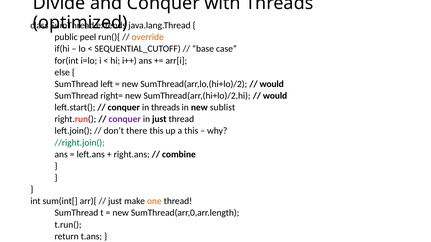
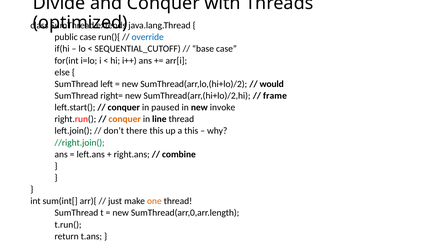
public peel: peel -> case
override colour: orange -> blue
would at (275, 96): would -> frame
in threads: threads -> paused
sublist: sublist -> invoke
conquer at (125, 119) colour: purple -> orange
in just: just -> line
